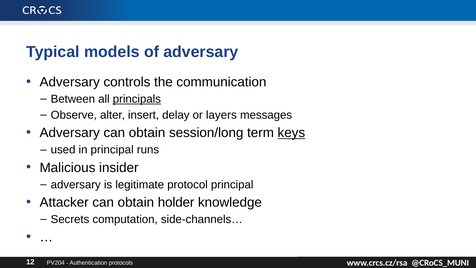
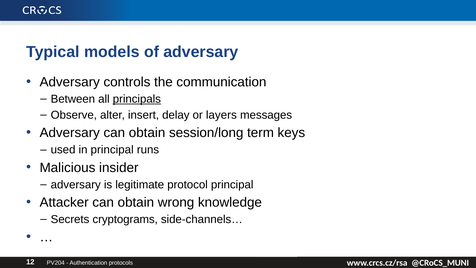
keys underline: present -> none
holder: holder -> wrong
computation: computation -> cryptograms
